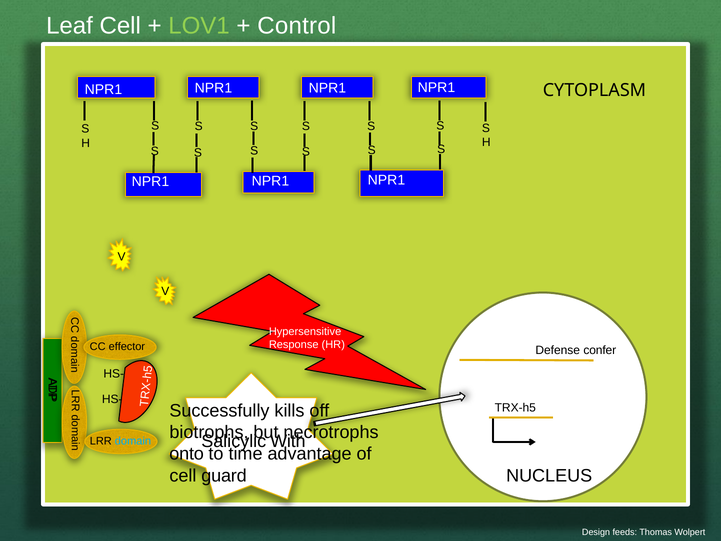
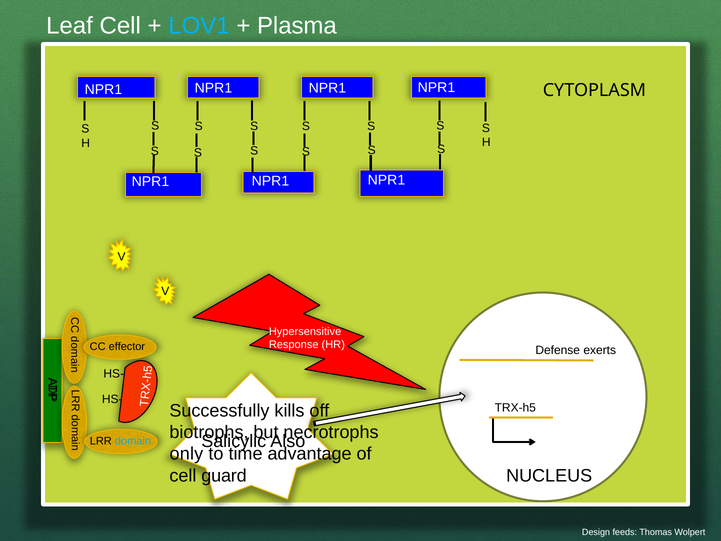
LOV1 colour: light green -> light blue
Control: Control -> Plasma
confer: confer -> exerts
With: With -> Also
onto: onto -> only
